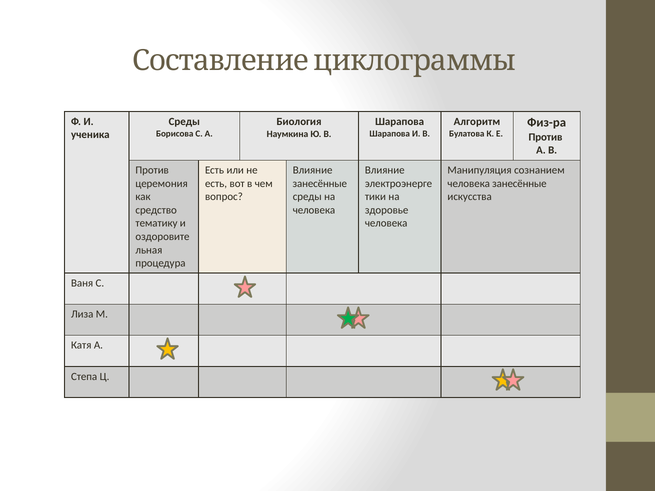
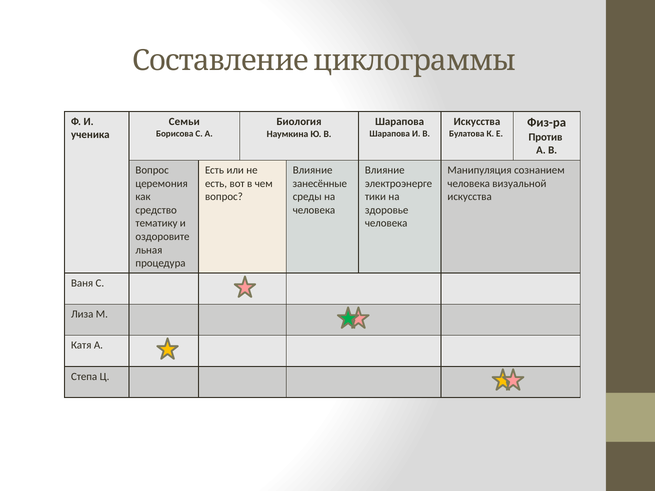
Среды at (184, 122): Среды -> Семьи
Алгоритм at (477, 122): Алгоритм -> Искусства
Против at (152, 170): Против -> Вопрос
человека занесённые: занесённые -> визуальной
